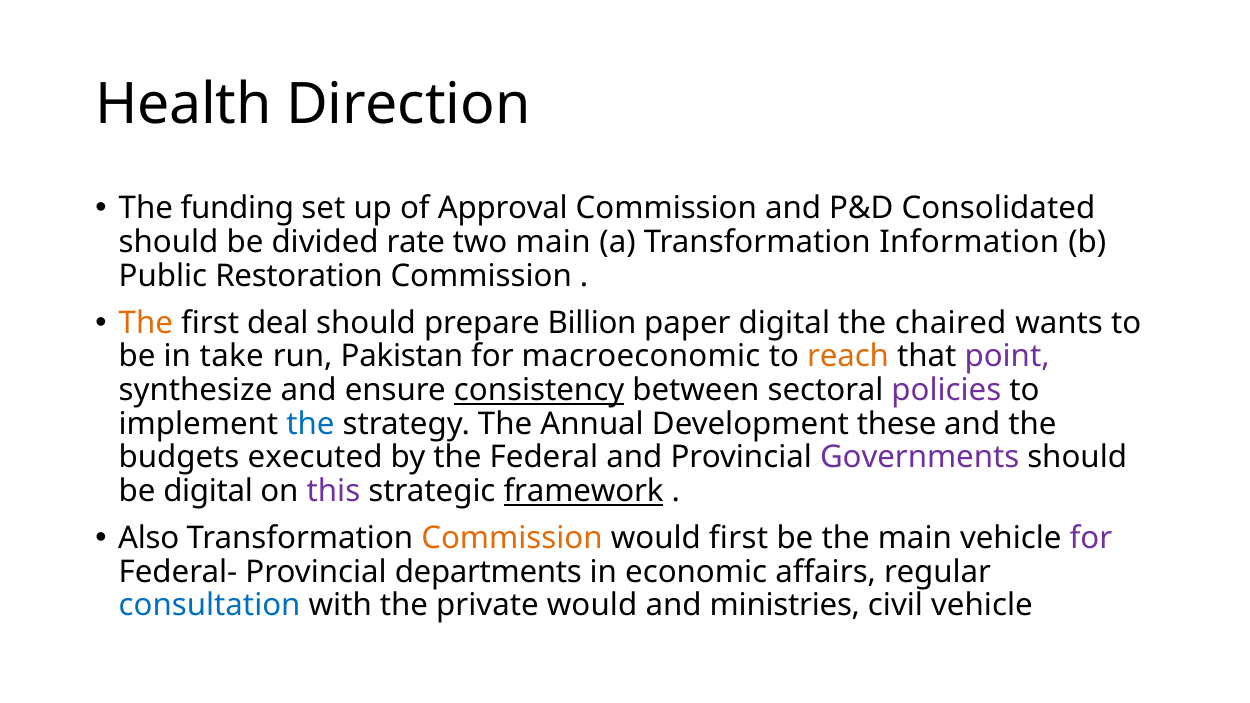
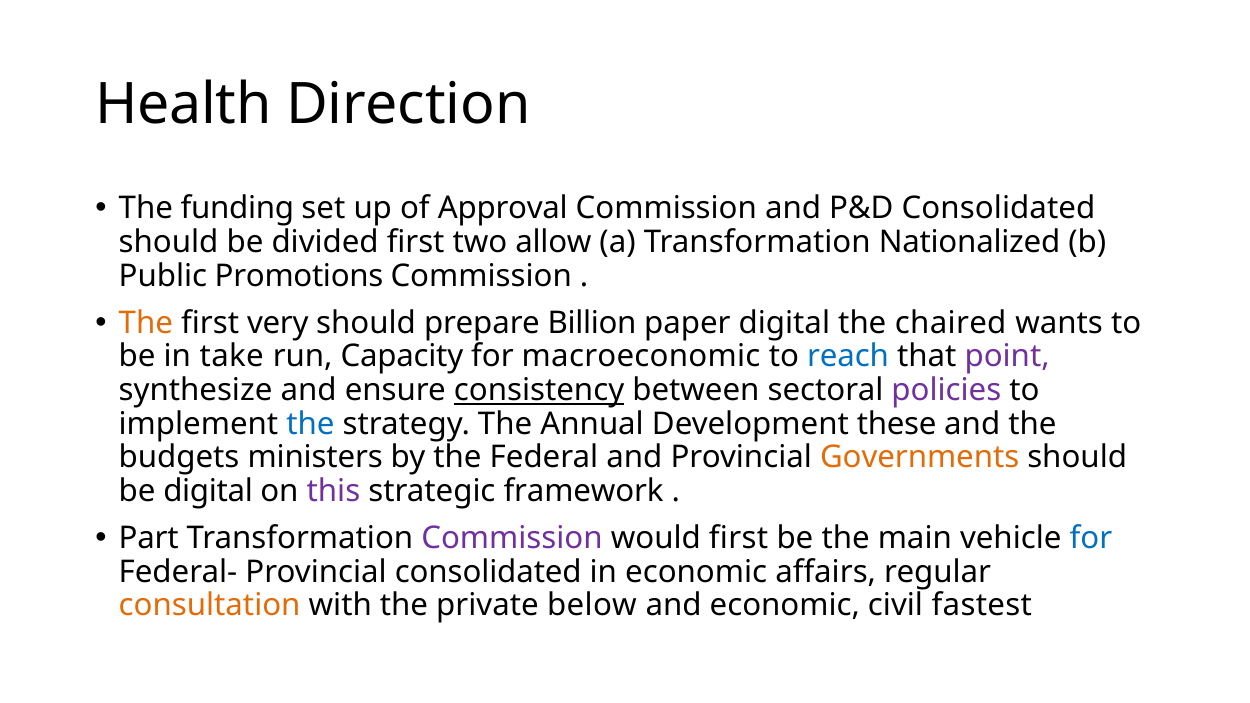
divided rate: rate -> first
two main: main -> allow
Information: Information -> Nationalized
Restoration: Restoration -> Promotions
deal: deal -> very
Pakistan: Pakistan -> Capacity
reach colour: orange -> blue
executed: executed -> ministers
Governments colour: purple -> orange
framework underline: present -> none
Also: Also -> Part
Commission at (512, 538) colour: orange -> purple
for at (1091, 538) colour: purple -> blue
Provincial departments: departments -> consolidated
consultation colour: blue -> orange
private would: would -> below
and ministries: ministries -> economic
civil vehicle: vehicle -> fastest
